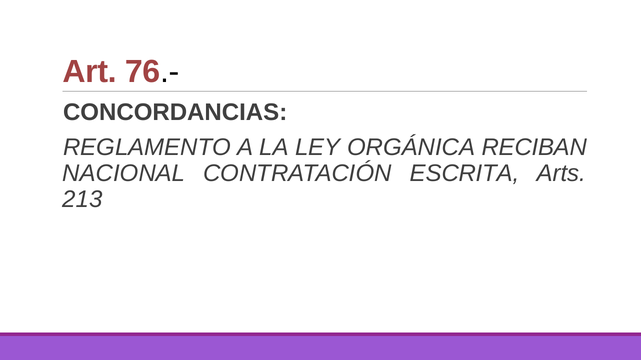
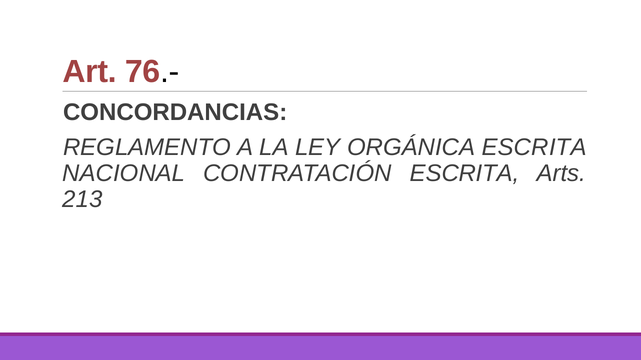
ORGÁNICA RECIBAN: RECIBAN -> ESCRITA
